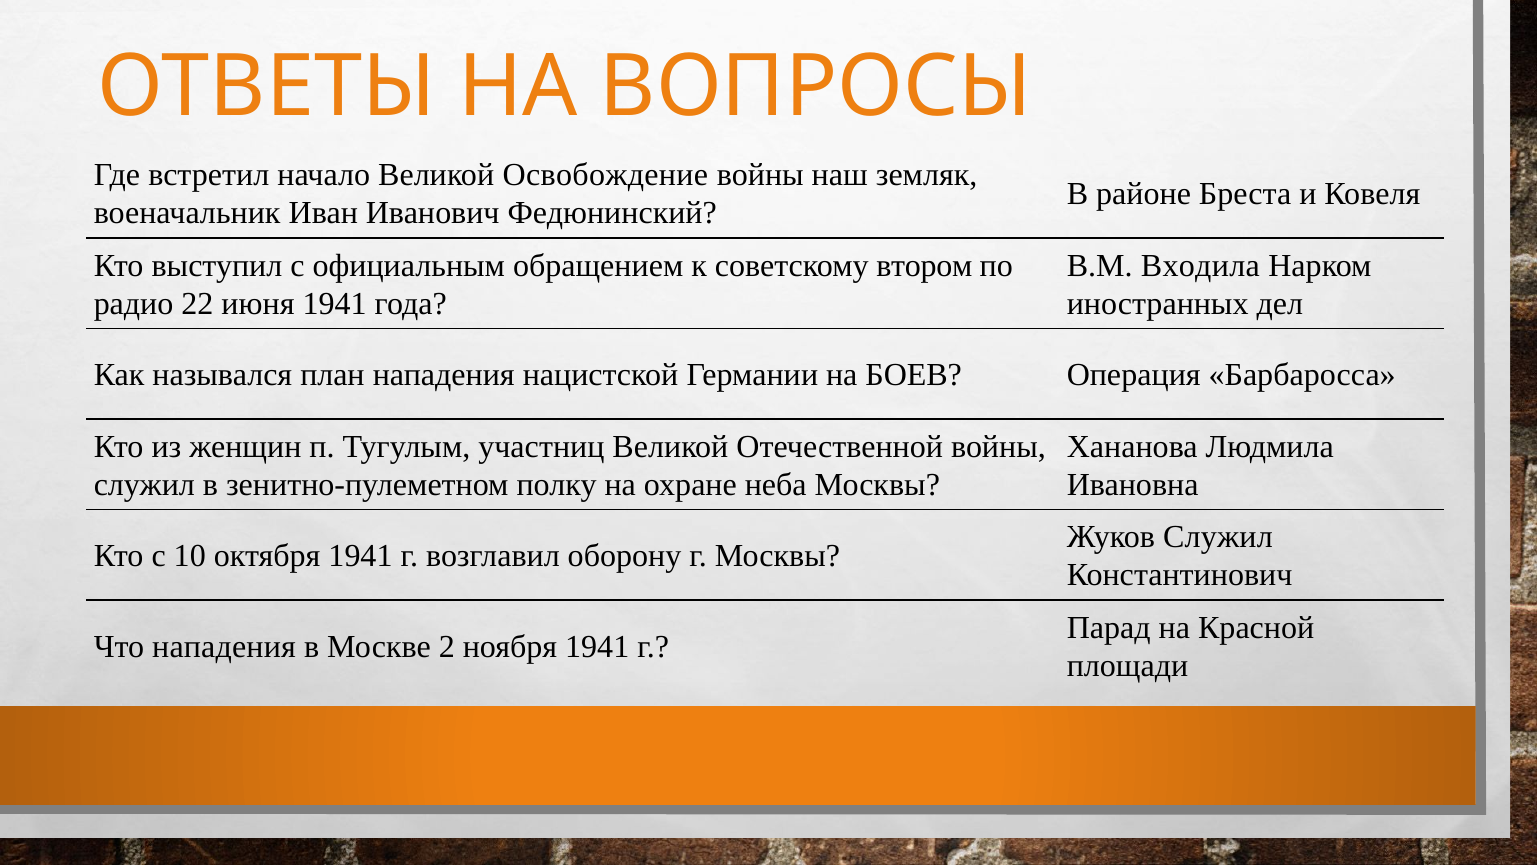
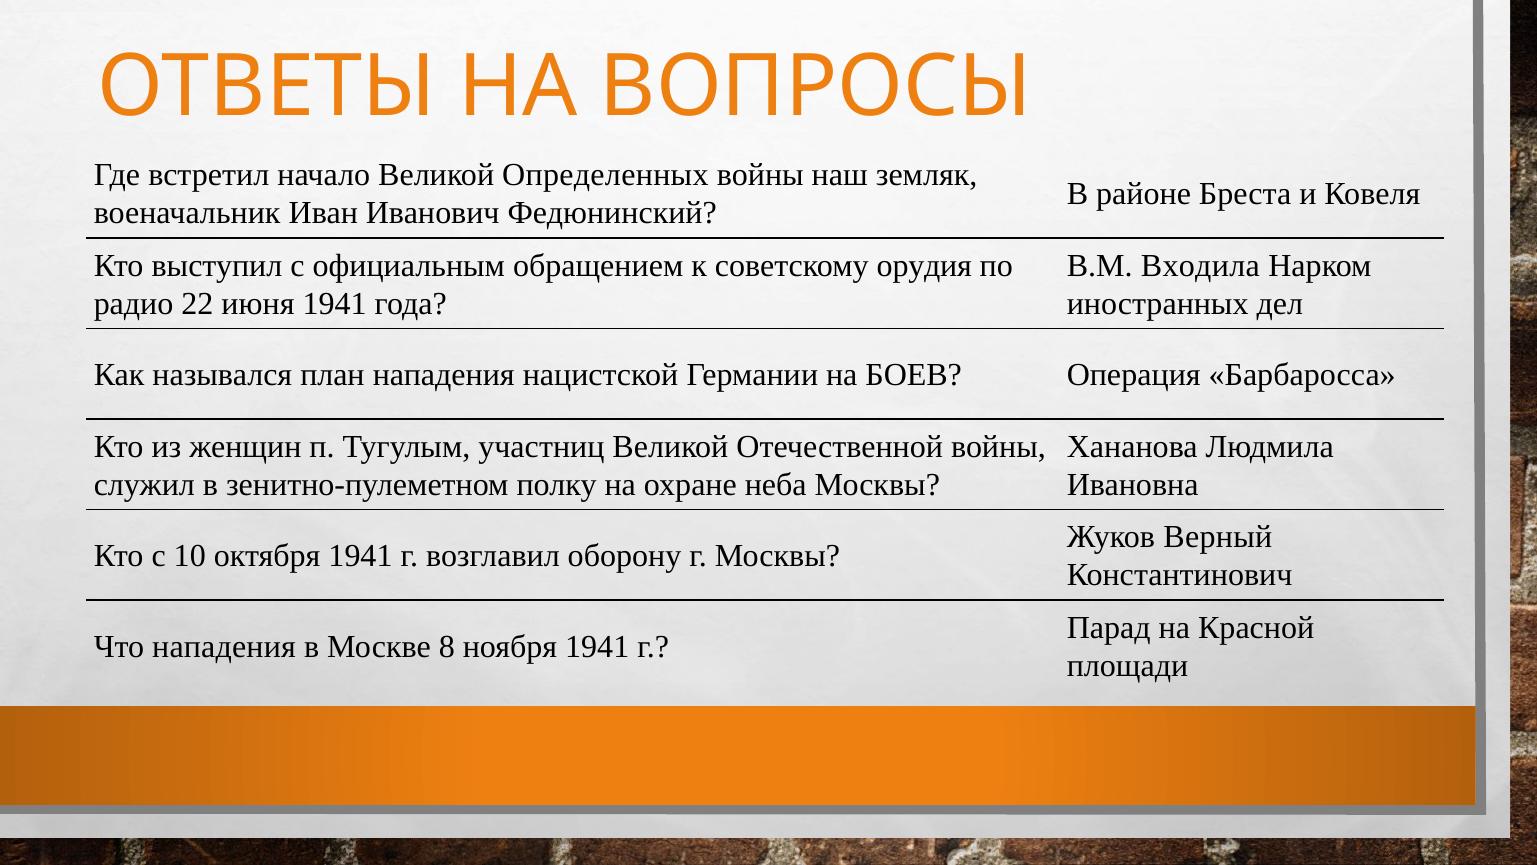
Освобождение: Освобождение -> Определенных
втором: втором -> орудия
Жуков Служил: Служил -> Верный
2: 2 -> 8
